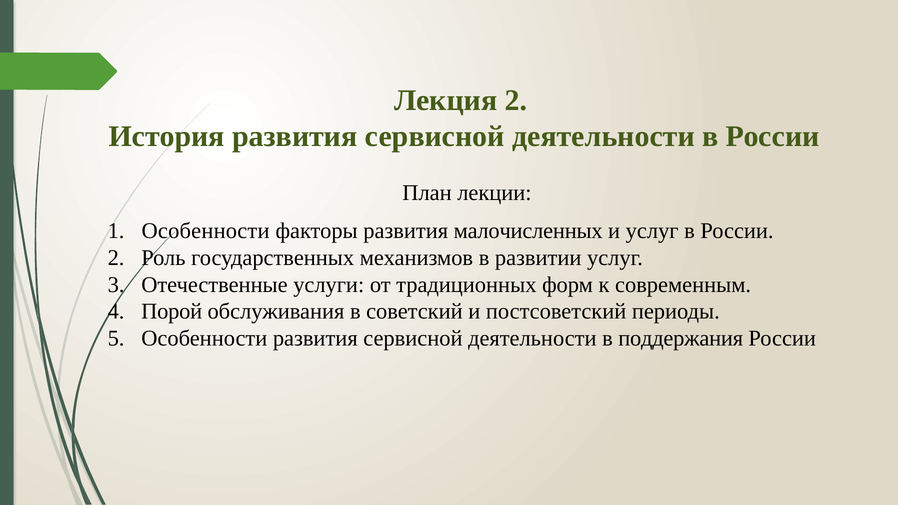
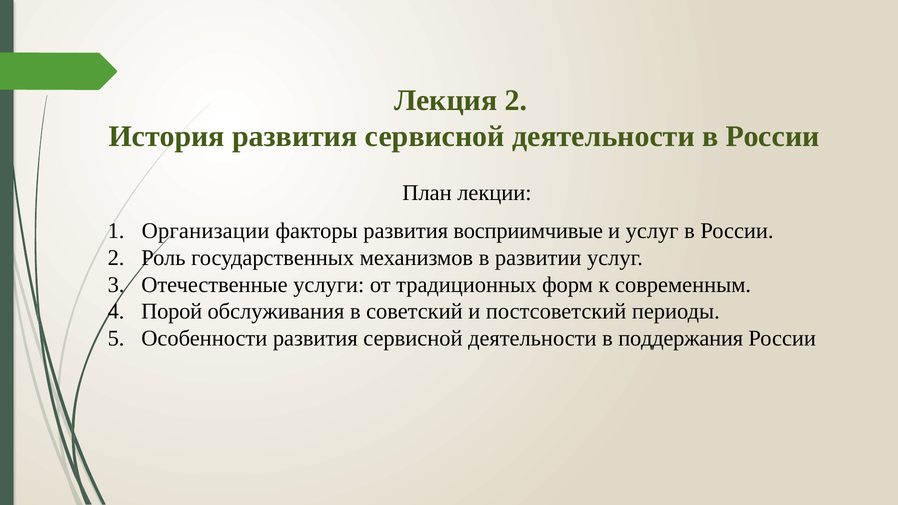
Особенности at (206, 231): Особенности -> Организации
малочисленных: малочисленных -> восприимчивые
